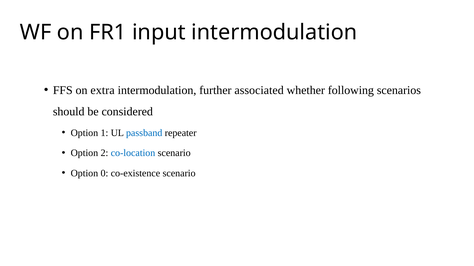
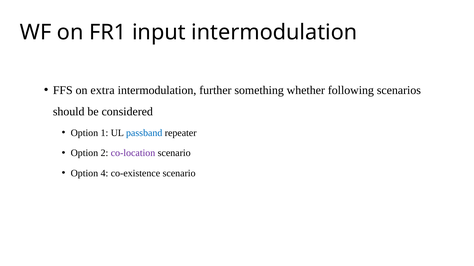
associated: associated -> something
co-location colour: blue -> purple
0: 0 -> 4
